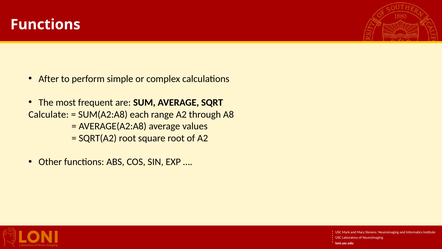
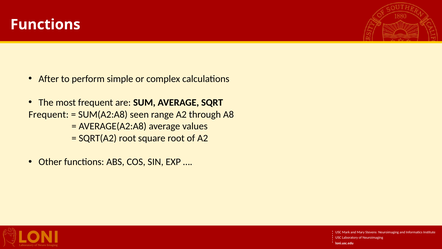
Calculate at (49, 114): Calculate -> Frequent
each: each -> seen
